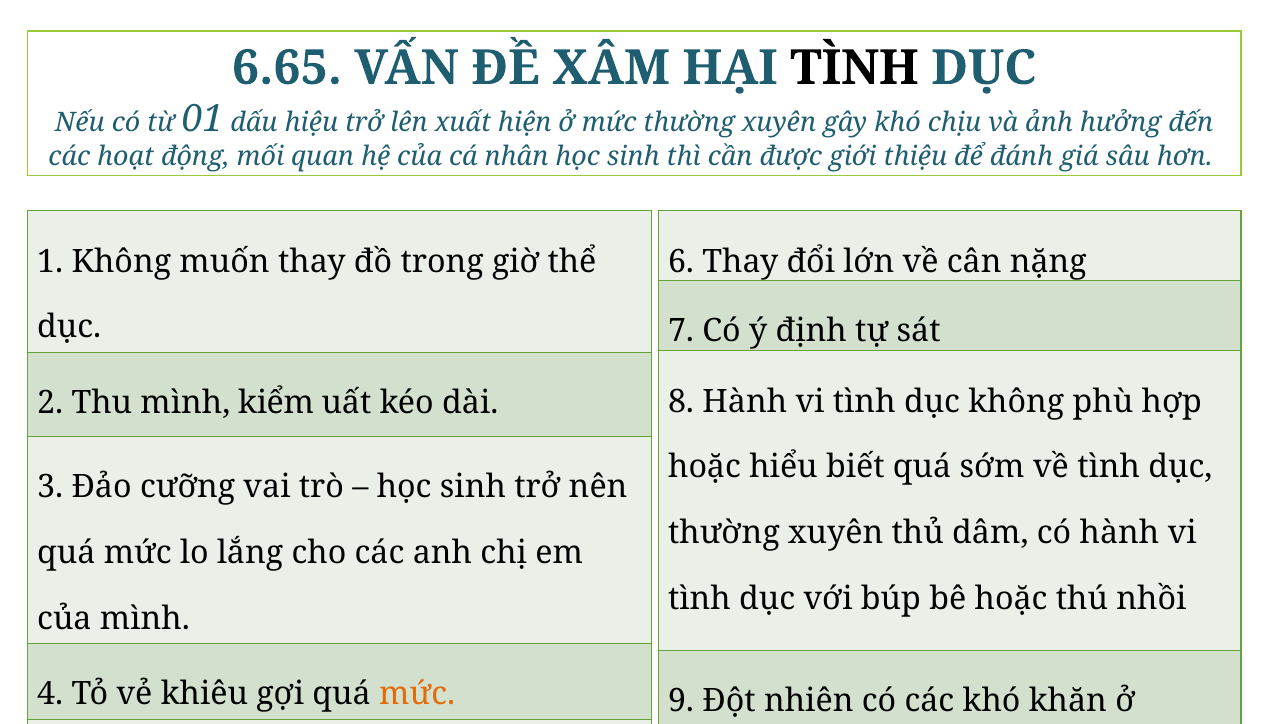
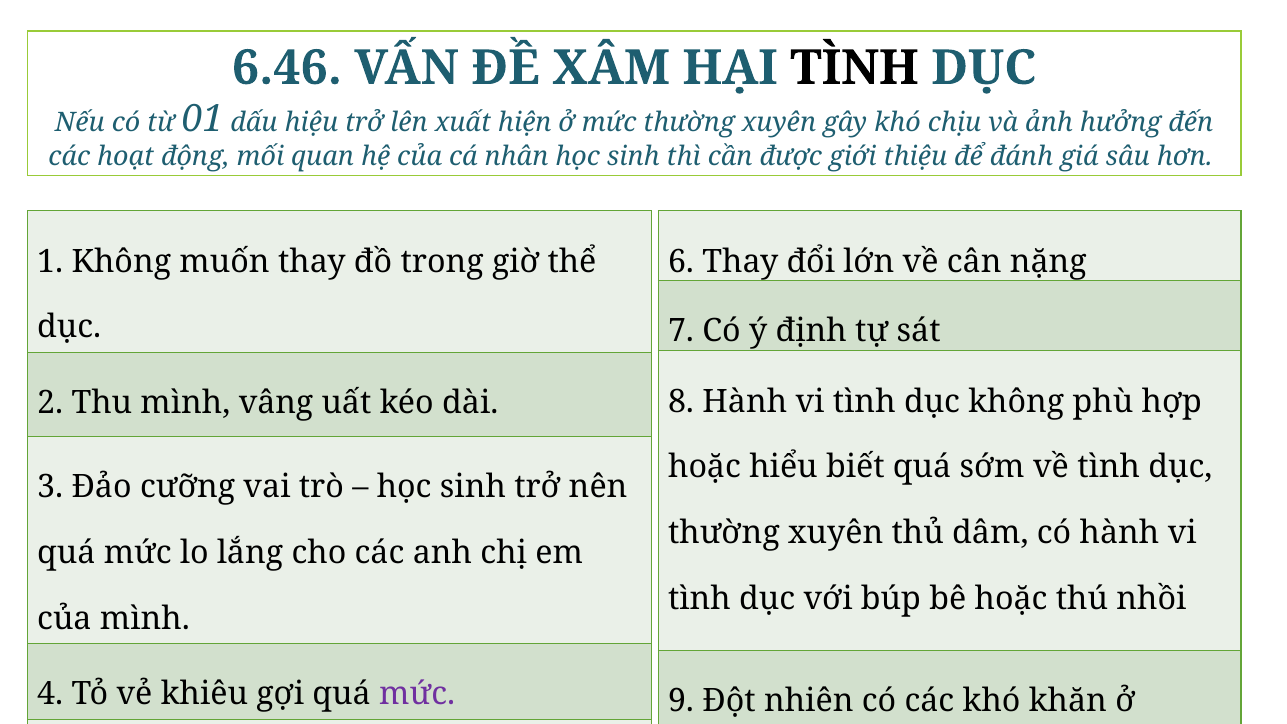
6.65: 6.65 -> 6.46
kiểm: kiểm -> vâng
mức at (417, 694) colour: orange -> purple
